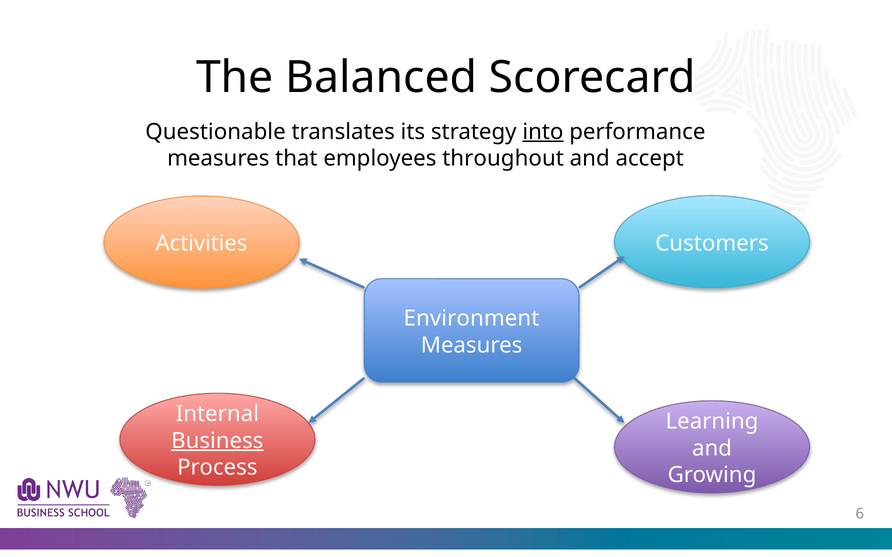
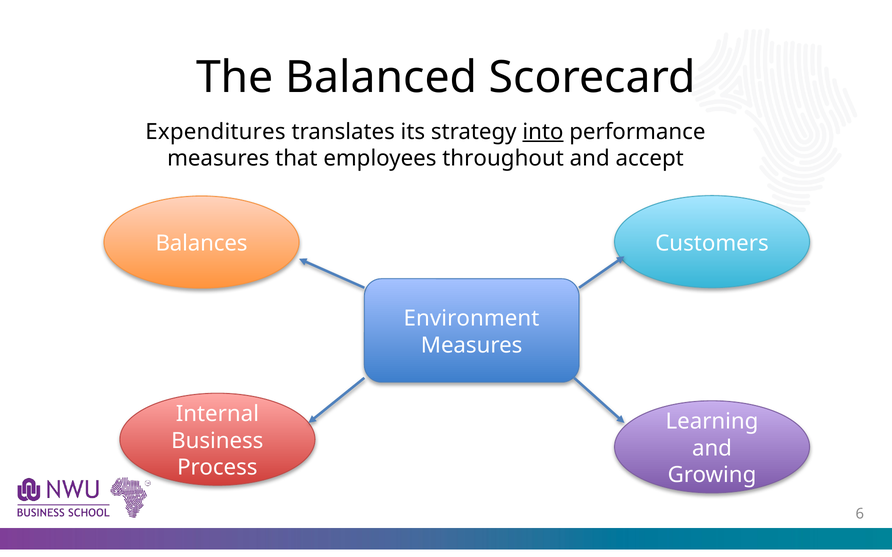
Questionable: Questionable -> Expenditures
Activities: Activities -> Balances
Business underline: present -> none
